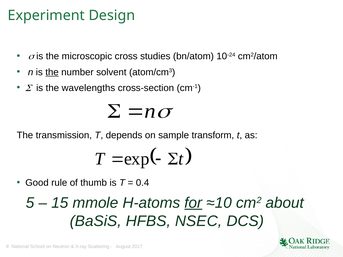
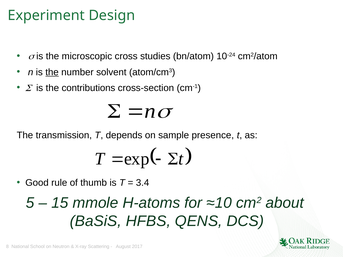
wavelengths: wavelengths -> contributions
transform: transform -> presence
0.4: 0.4 -> 3.4
for underline: present -> none
NSEC: NSEC -> QENS
